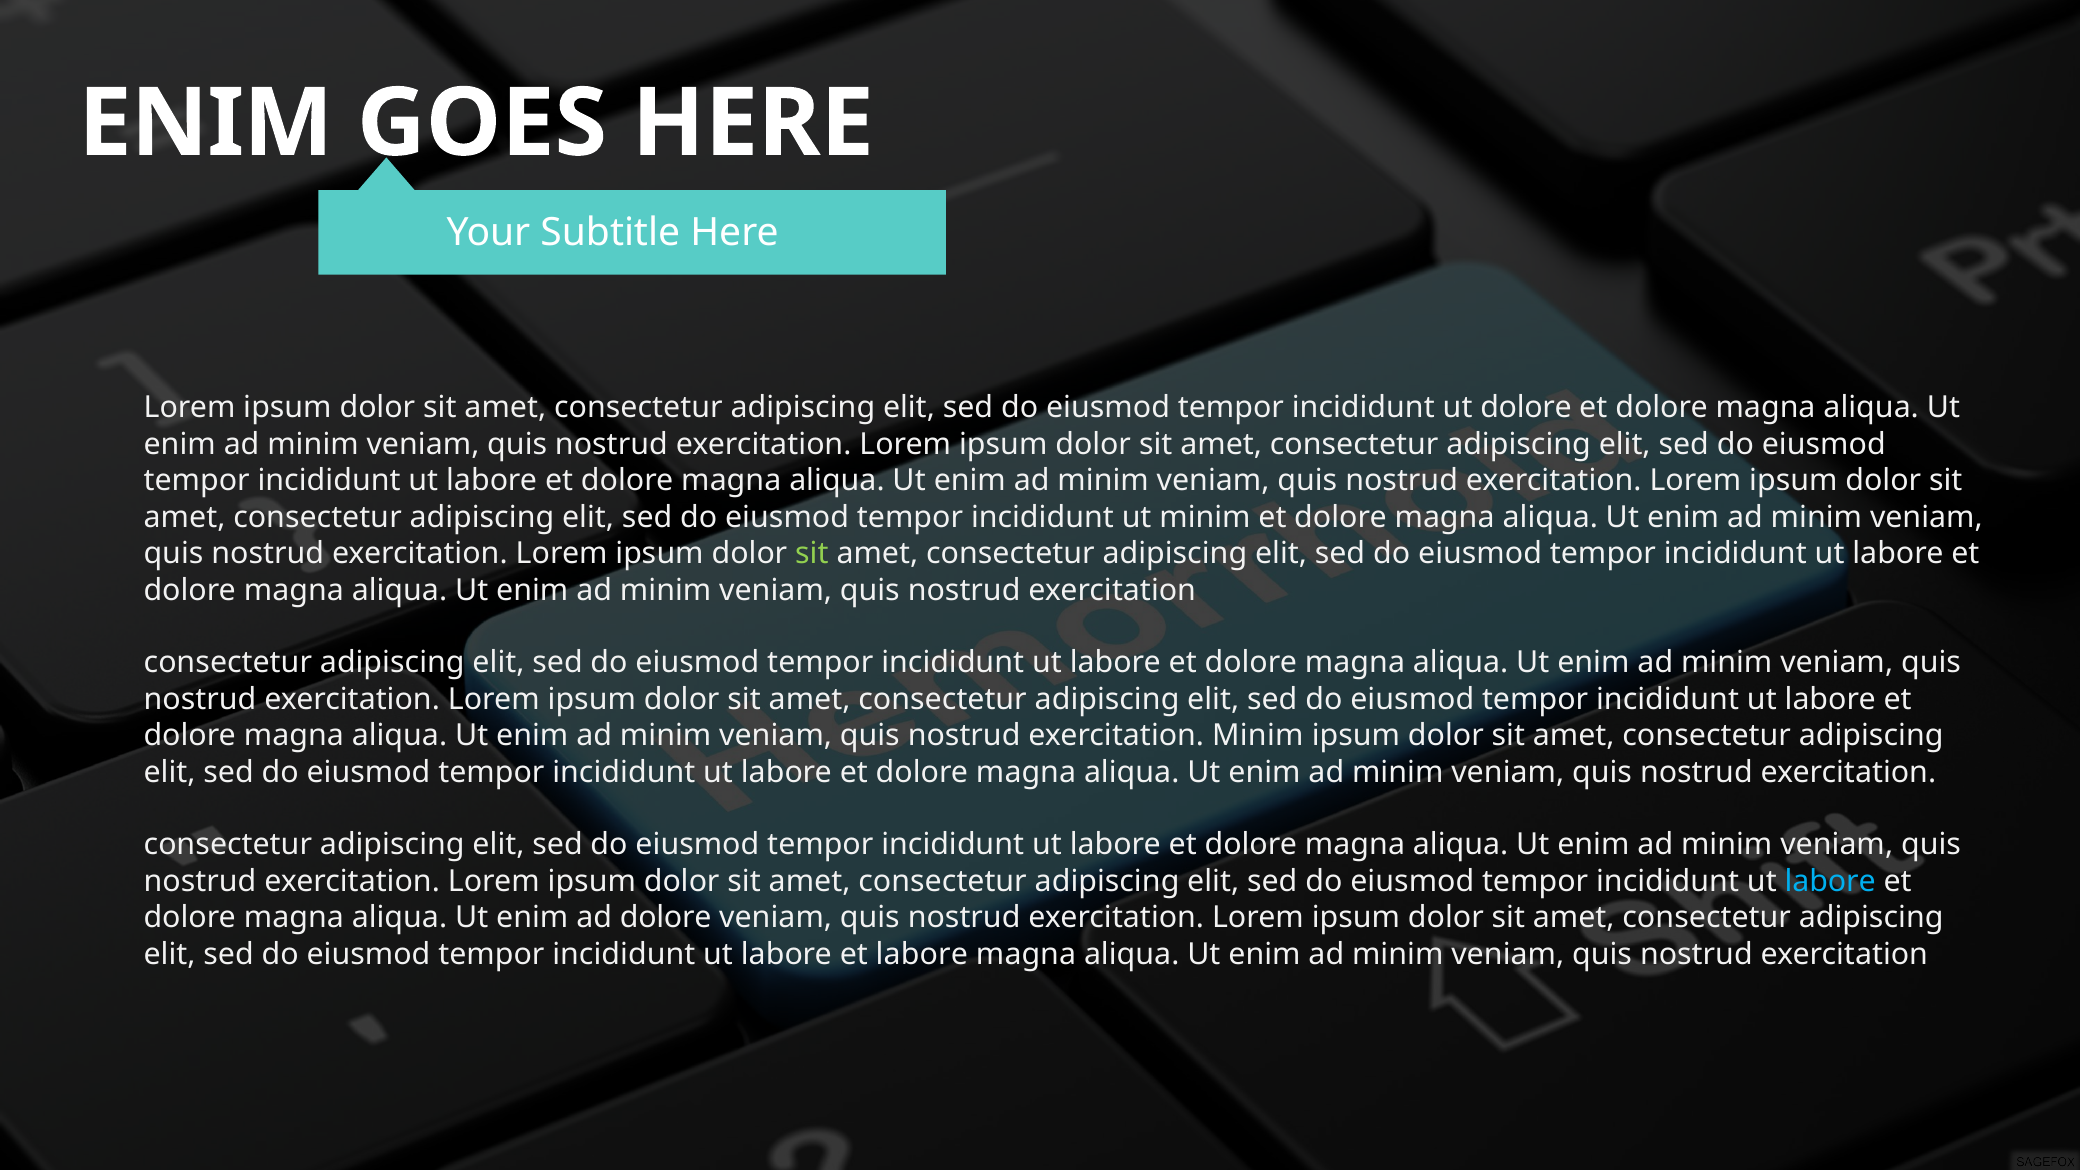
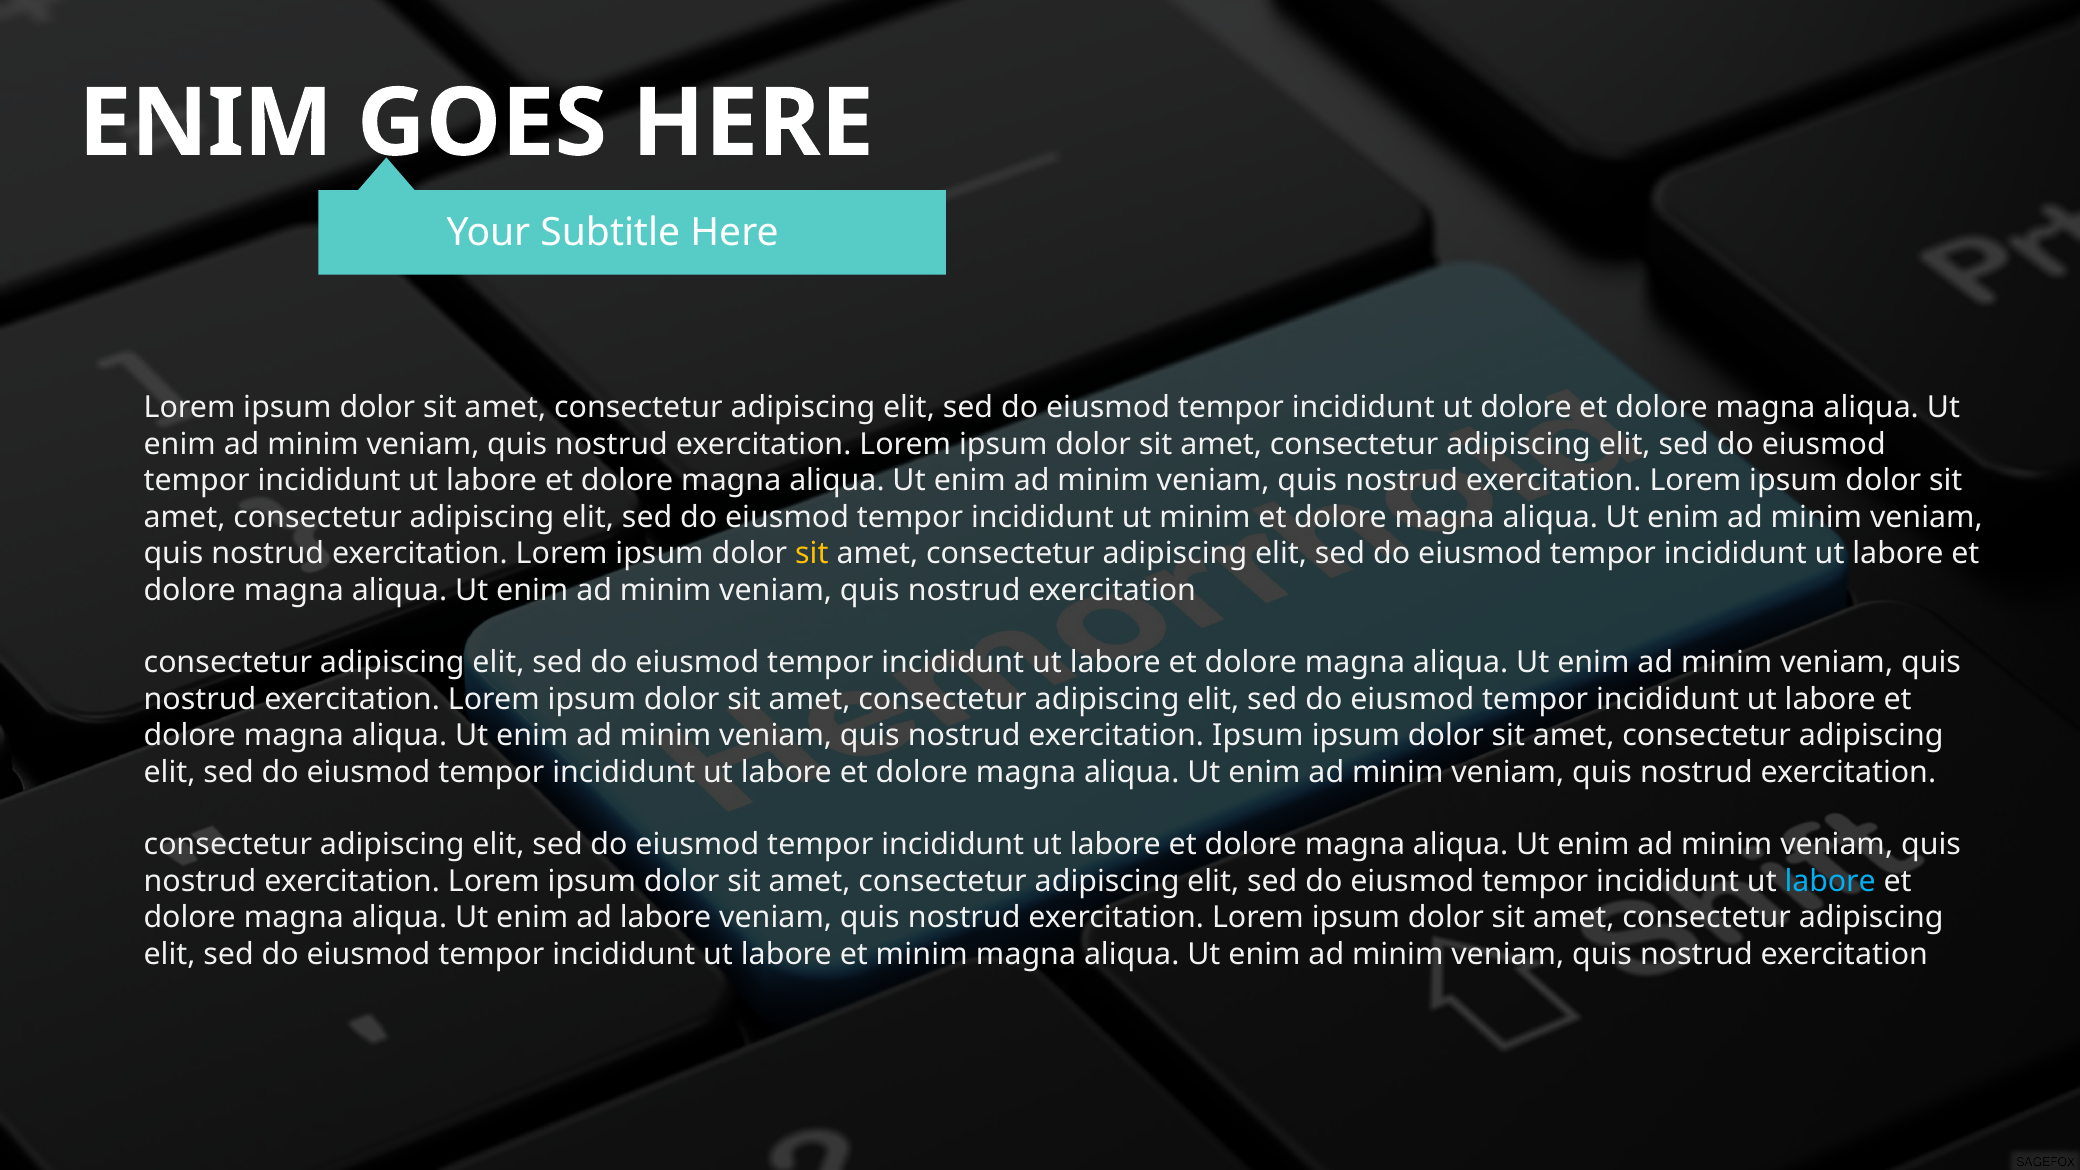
sit at (812, 554) colour: light green -> yellow
exercitation Minim: Minim -> Ipsum
ad dolore: dolore -> labore
et labore: labore -> minim
